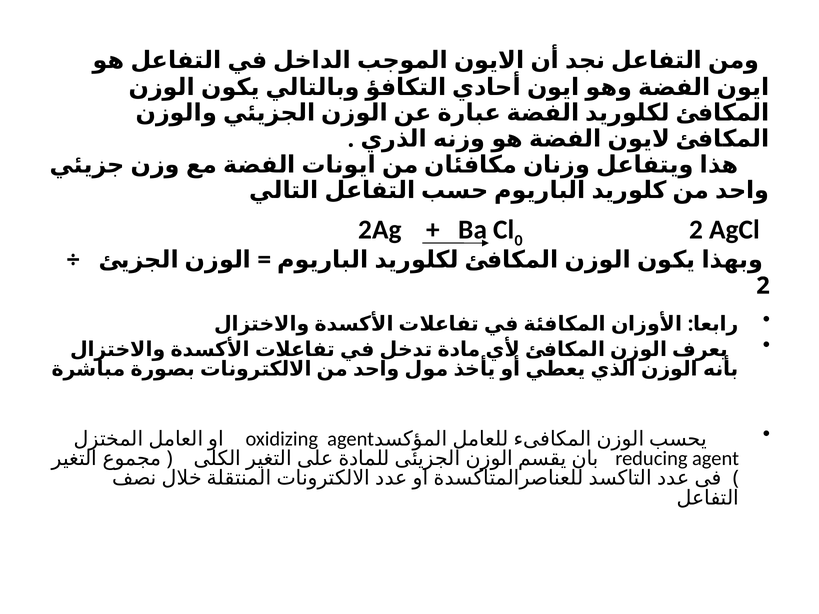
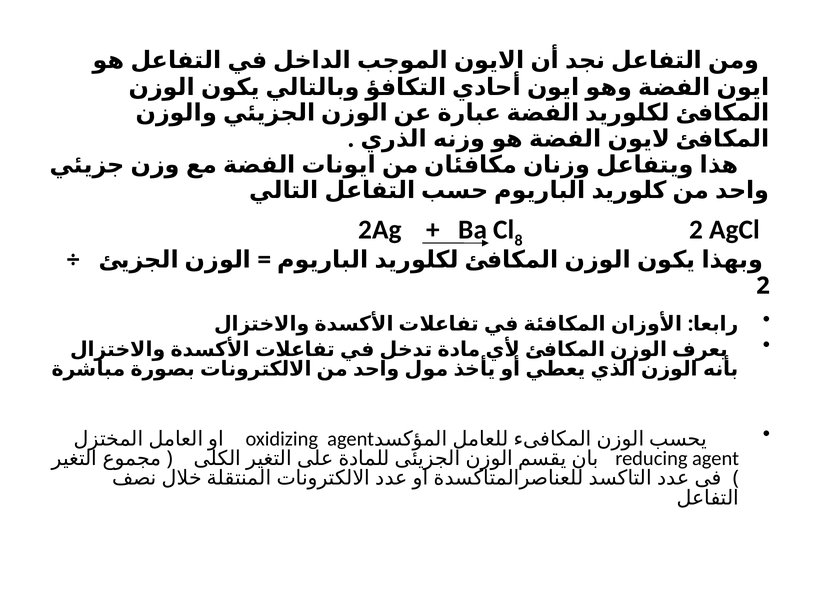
0: 0 -> 8
